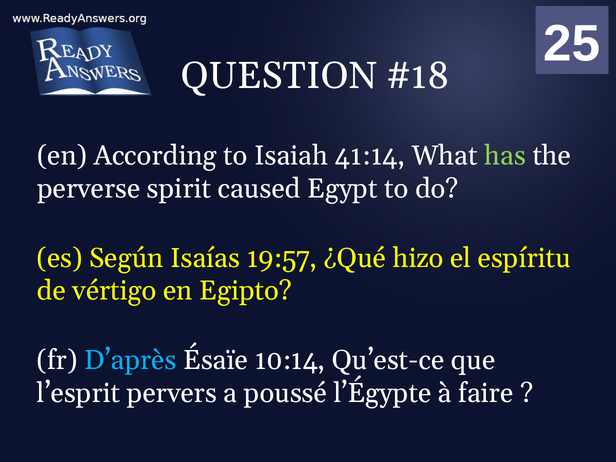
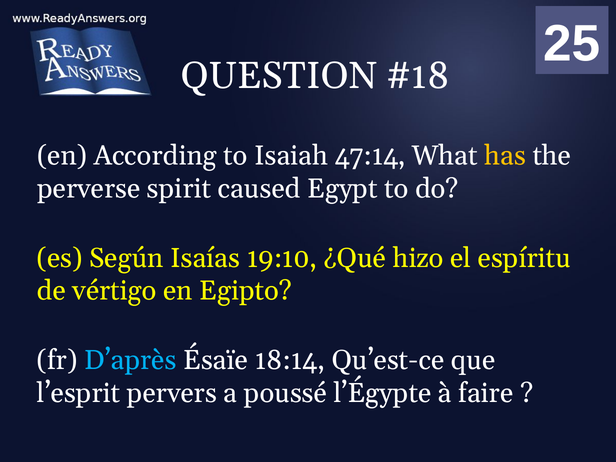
41:14: 41:14 -> 47:14
has colour: light green -> yellow
19:57: 19:57 -> 19:10
10:14: 10:14 -> 18:14
